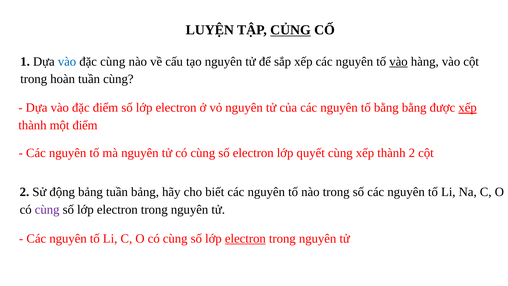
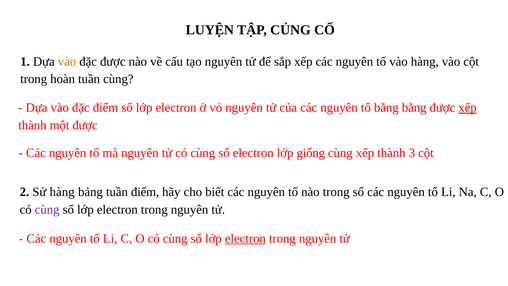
CỦNG underline: present -> none
vào at (67, 62) colour: blue -> orange
đặc cùng: cùng -> được
vào at (399, 62) underline: present -> none
một điểm: điểm -> được
quyết: quyết -> giống
thành 2: 2 -> 3
Sử động: động -> hàng
tuần bảng: bảng -> điểm
